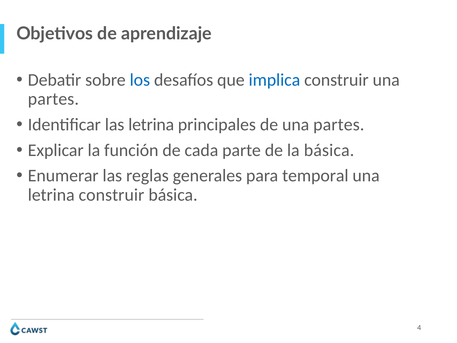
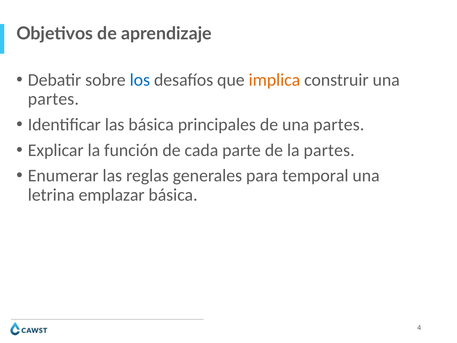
implica colour: blue -> orange
las letrina: letrina -> básica
la básica: básica -> partes
letrina construir: construir -> emplazar
